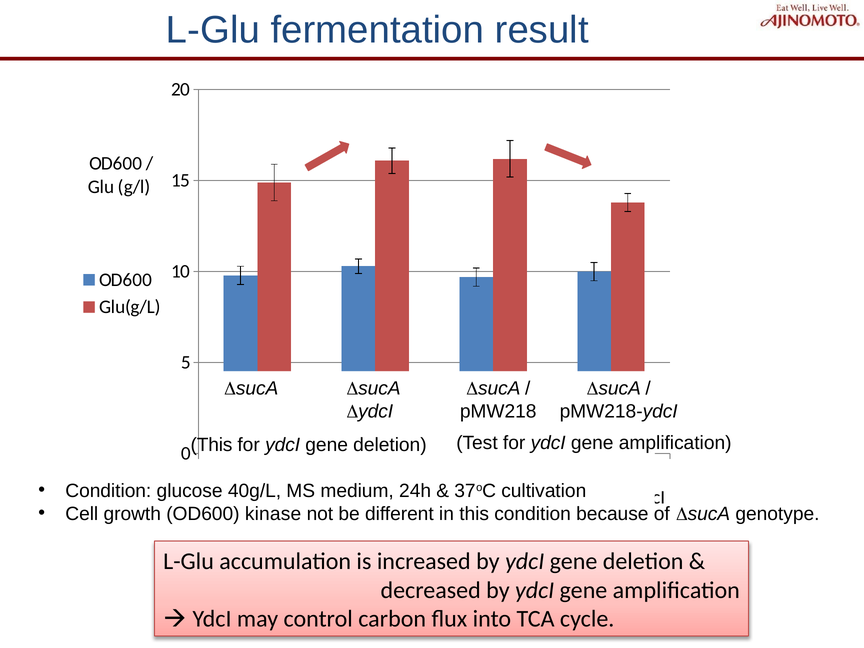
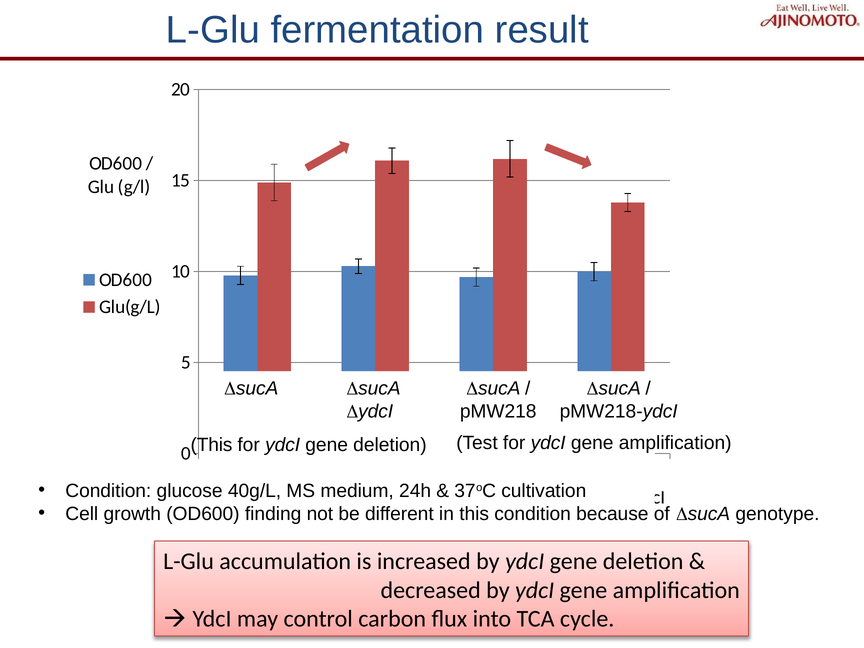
kinase: kinase -> finding
